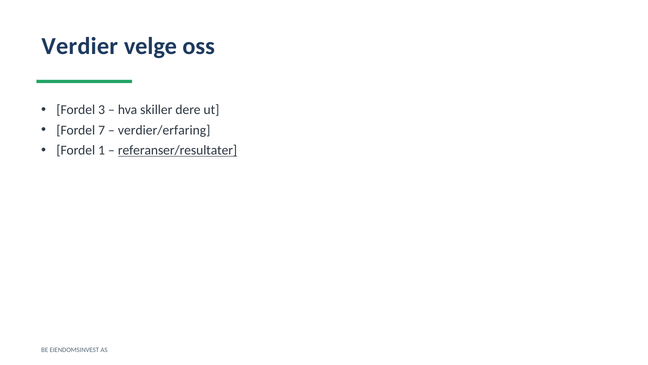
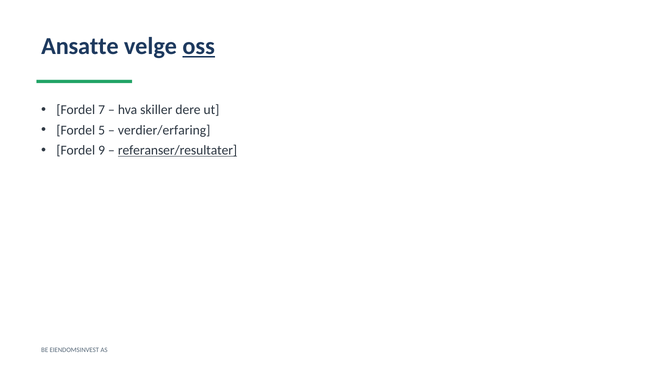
Verdier: Verdier -> Ansatte
oss underline: none -> present
3: 3 -> 7
7: 7 -> 5
1: 1 -> 9
